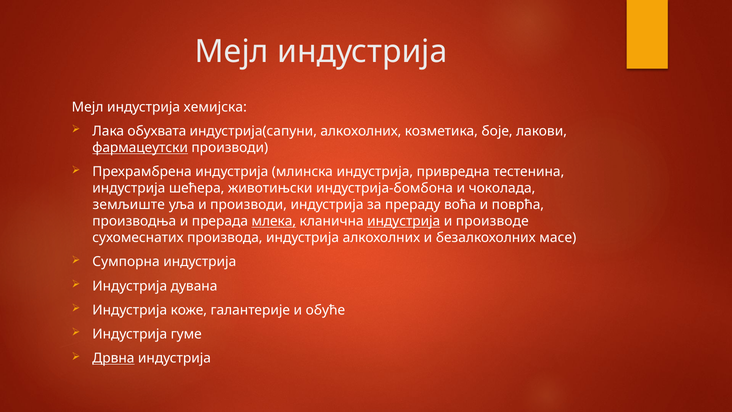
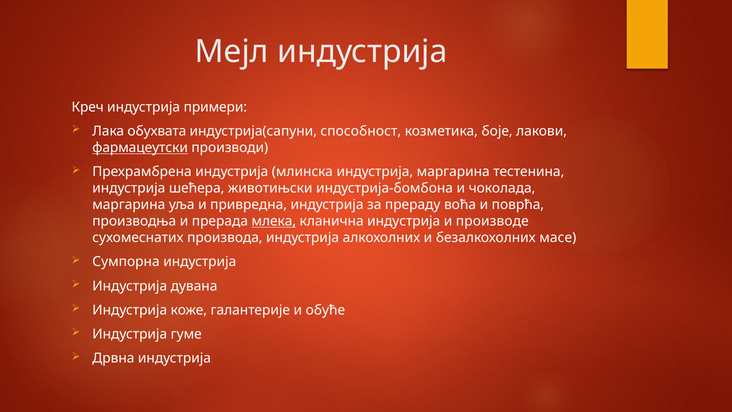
Мејл at (88, 107): Мејл -> Креч
хемијска: хемијска -> примери
индустрија(сапуни алкохолних: алкохолних -> способност
индустрија привредна: привредна -> маргарина
земљиште at (129, 205): земљиште -> маргарина
и производи: производи -> привредна
индустрија at (404, 221) underline: present -> none
Дрвна underline: present -> none
